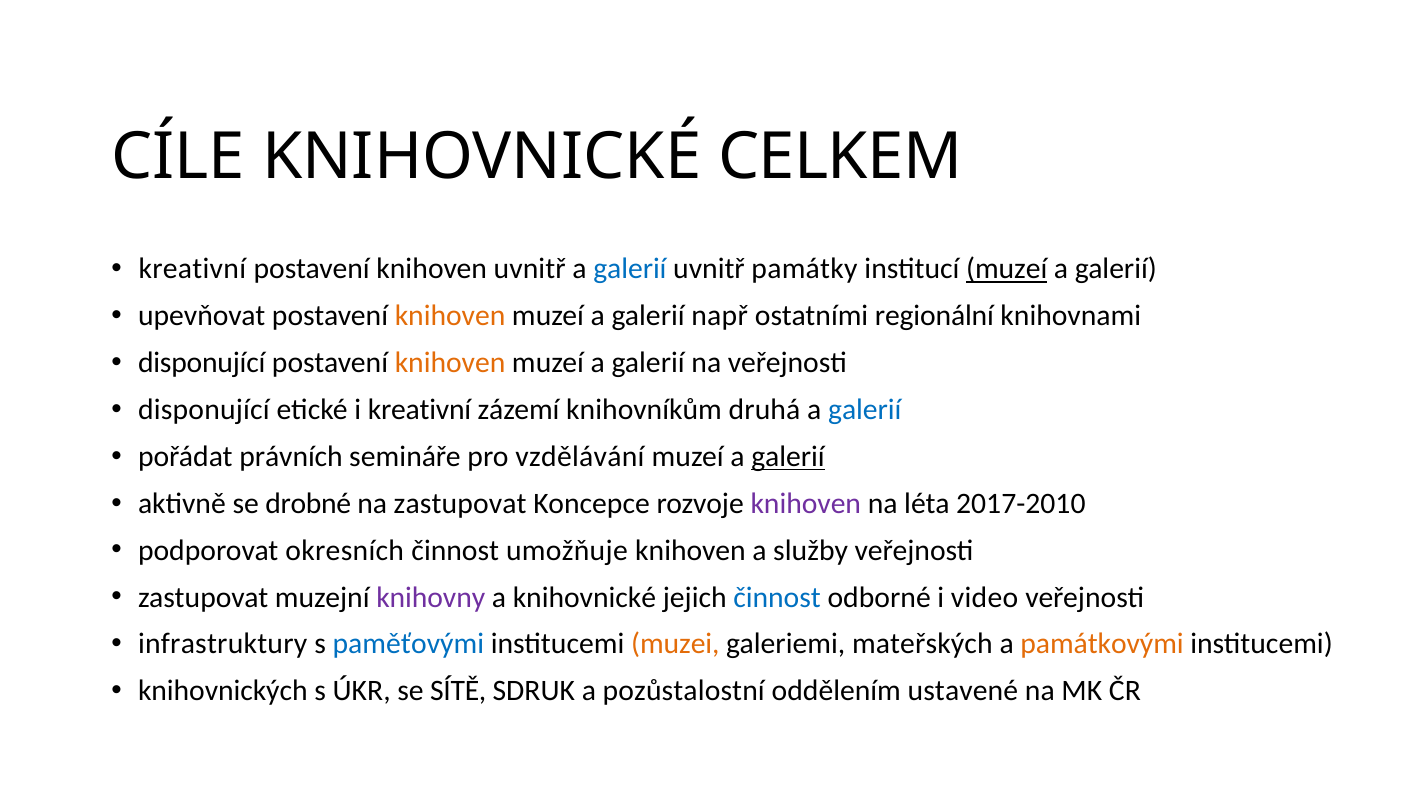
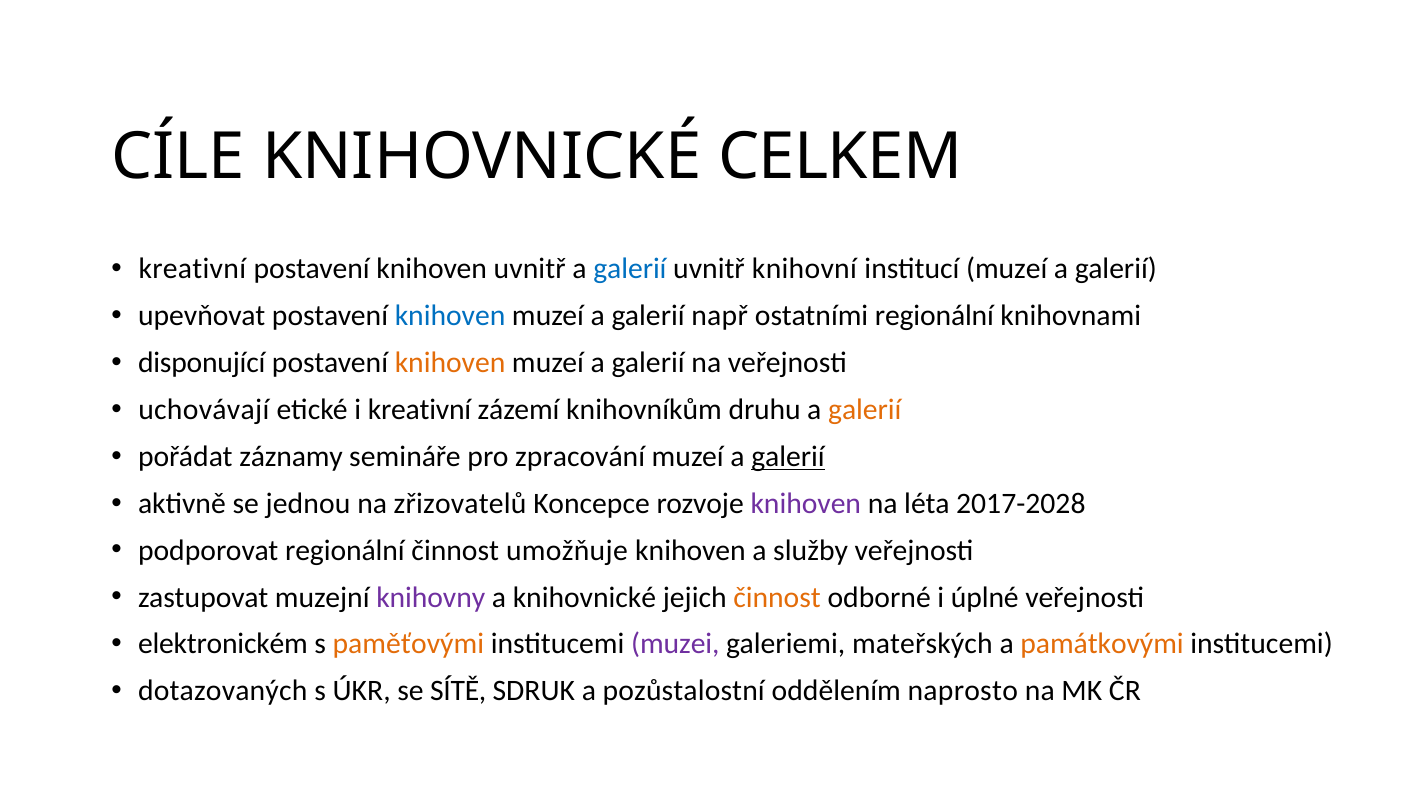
památky: památky -> knihovní
muzeí at (1007, 269) underline: present -> none
knihoven at (450, 316) colour: orange -> blue
disponující at (204, 410): disponující -> uchovávají
druhá: druhá -> druhu
galerií at (865, 410) colour: blue -> orange
právních: právních -> záznamy
vzdělávání: vzdělávání -> zpracování
drobné: drobné -> jednou
na zastupovat: zastupovat -> zřizovatelů
2017-2010: 2017-2010 -> 2017-2028
podporovat okresních: okresních -> regionální
činnost at (777, 598) colour: blue -> orange
video: video -> úplné
infrastruktury: infrastruktury -> elektronickém
paměťovými colour: blue -> orange
muzei colour: orange -> purple
knihovnických: knihovnických -> dotazovaných
ustavené: ustavené -> naprosto
